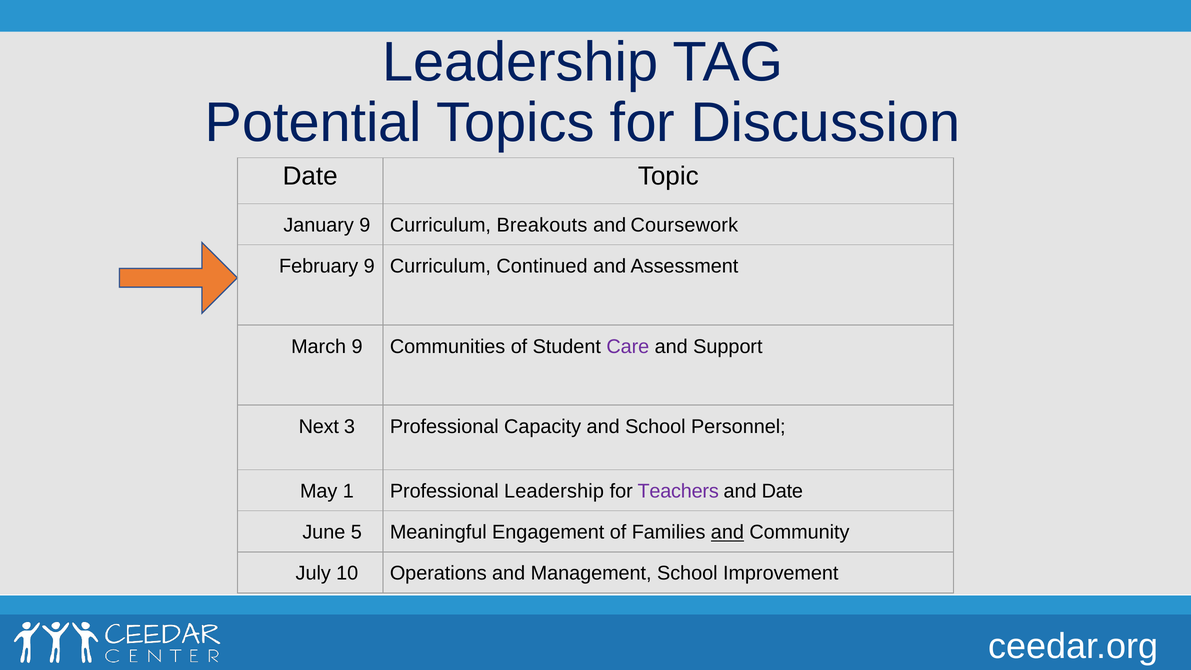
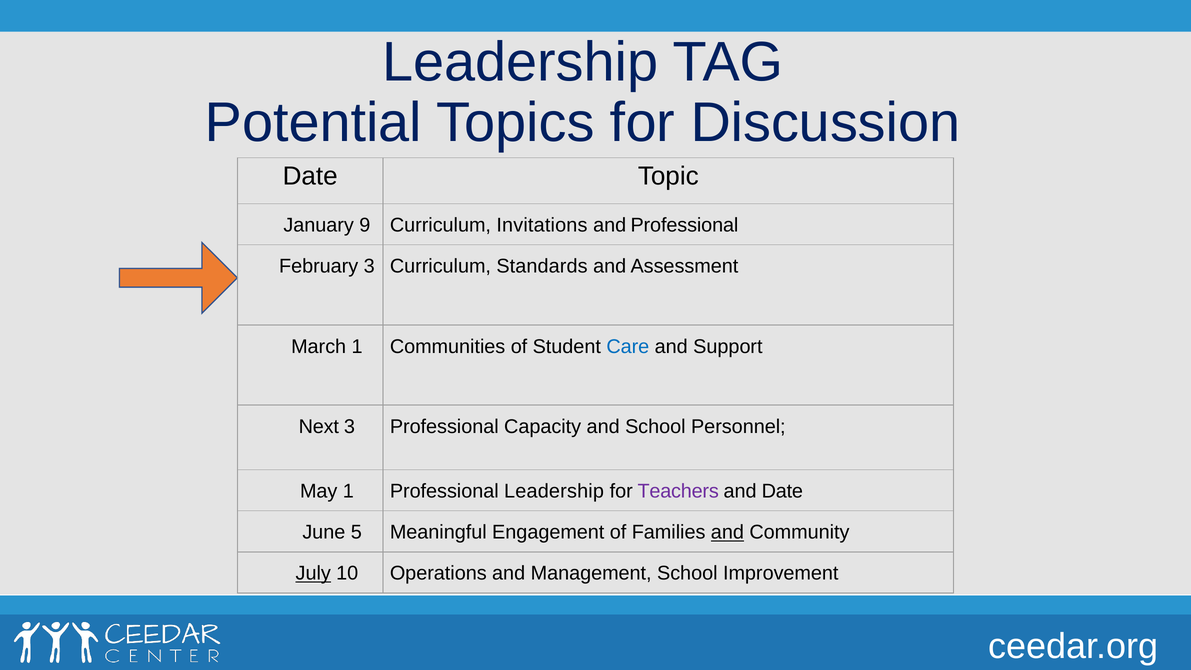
Breakouts: Breakouts -> Invitations
and Coursework: Coursework -> Professional
February 9: 9 -> 3
Continued: Continued -> Standards
March 9: 9 -> 1
Care colour: purple -> blue
July underline: none -> present
